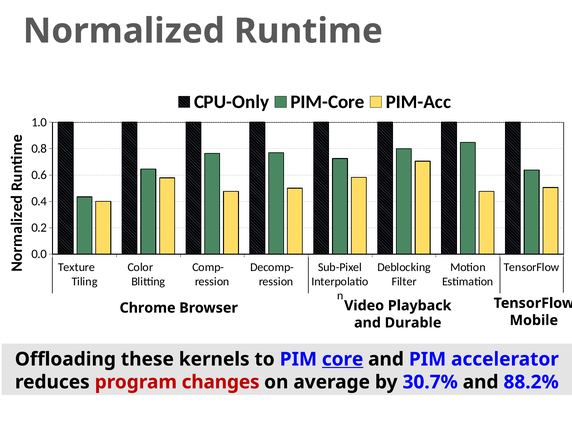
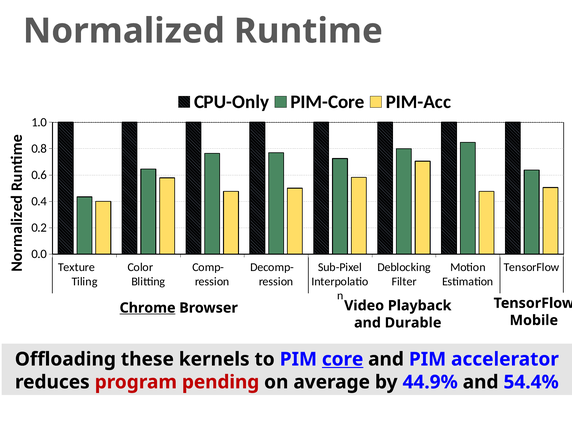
Chrome underline: none -> present
changes: changes -> pending
30.7%: 30.7% -> 44.9%
88.2%: 88.2% -> 54.4%
